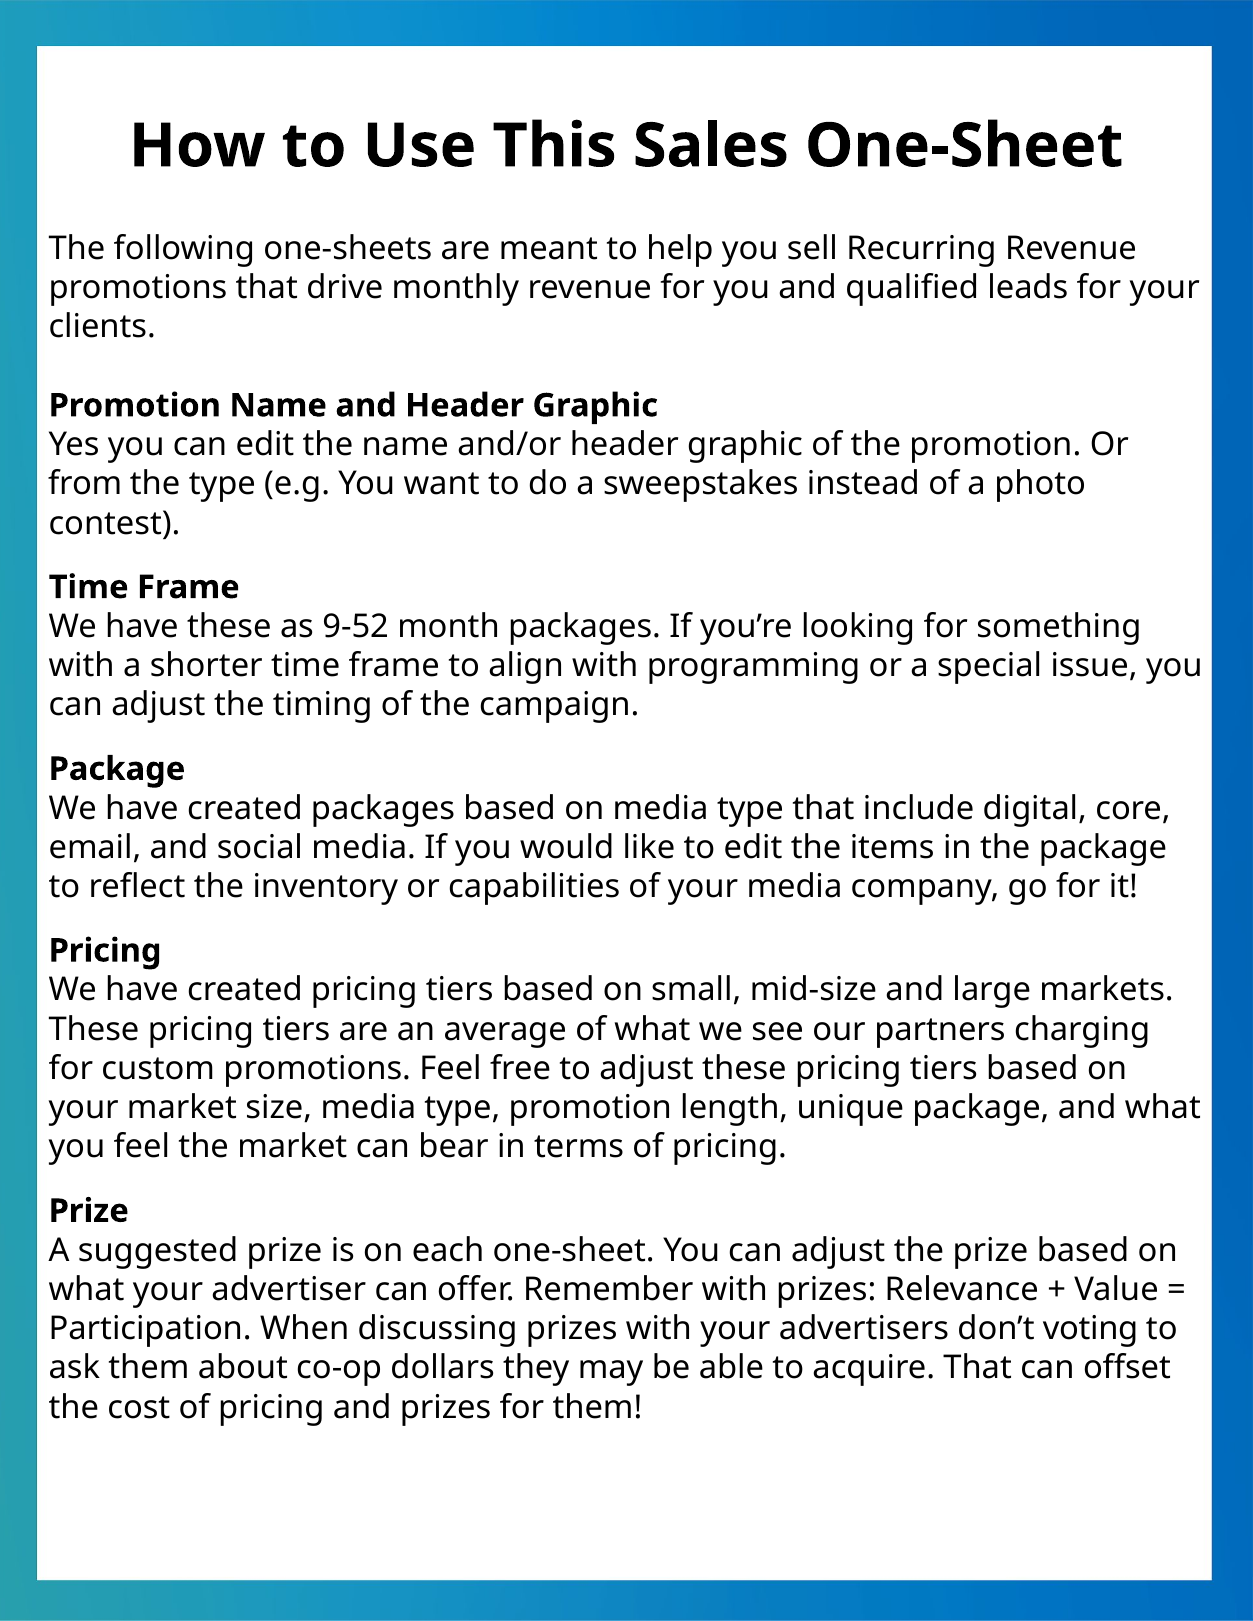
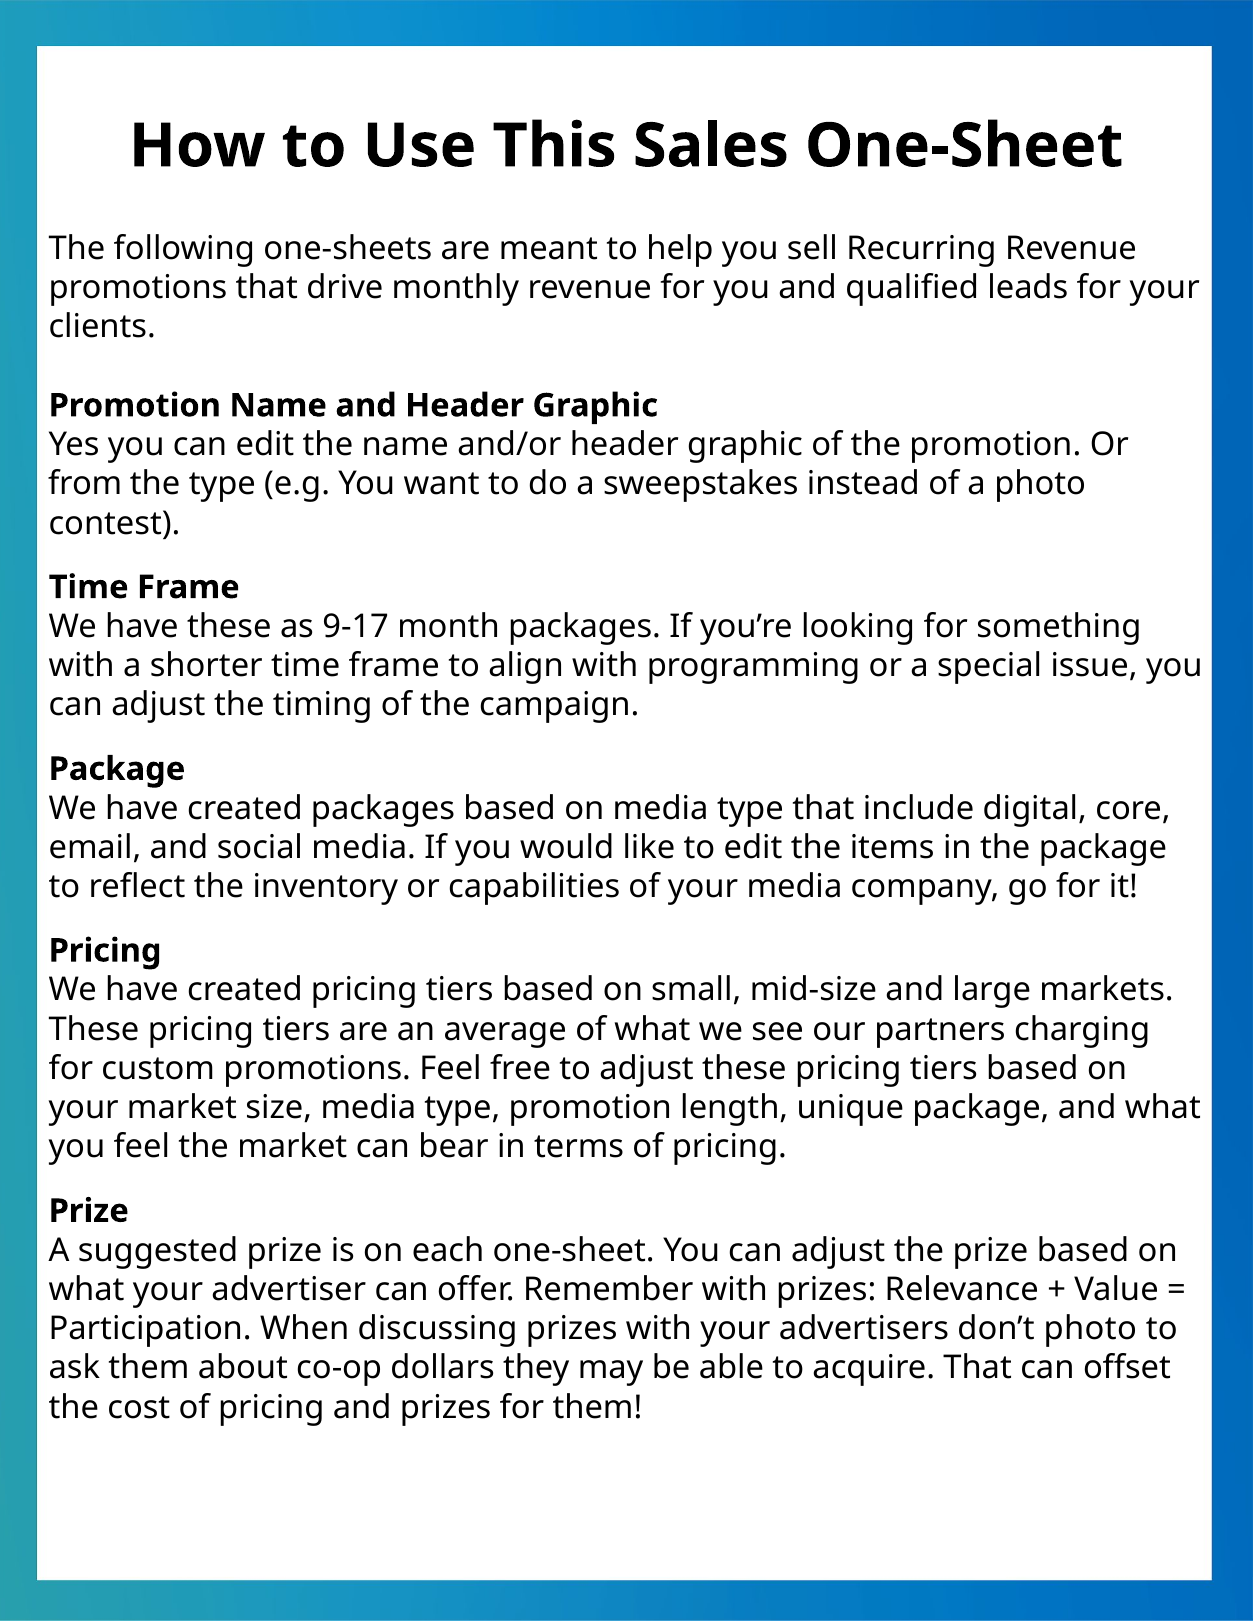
9-52: 9-52 -> 9-17
don’t voting: voting -> photo
